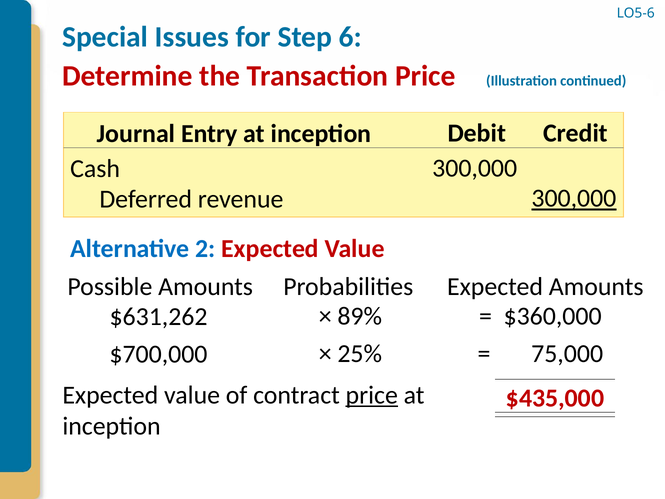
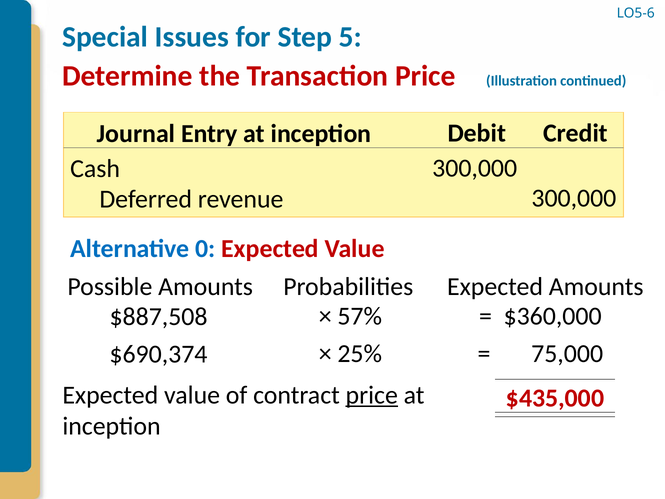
6: 6 -> 5
300,000 at (574, 198) underline: present -> none
2: 2 -> 0
89%: 89% -> 57%
$631,262: $631,262 -> $887,508
$700,000: $700,000 -> $690,374
